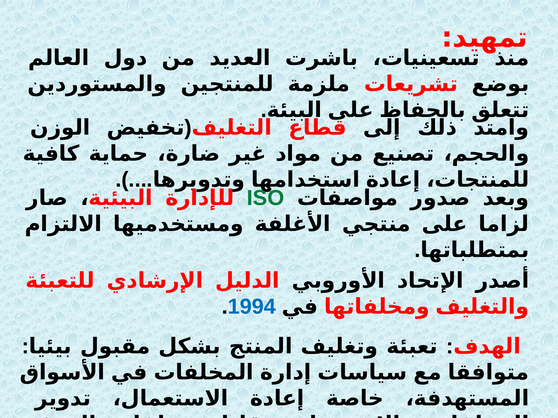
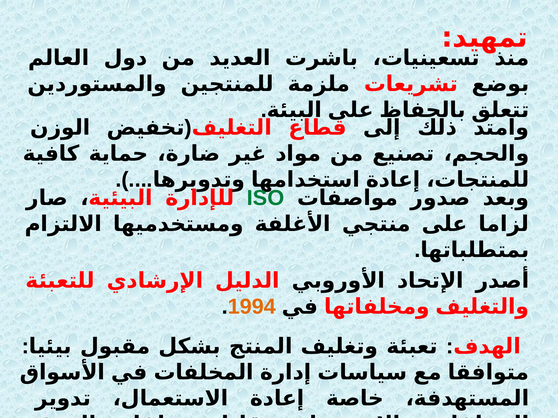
1994 colour: blue -> orange
